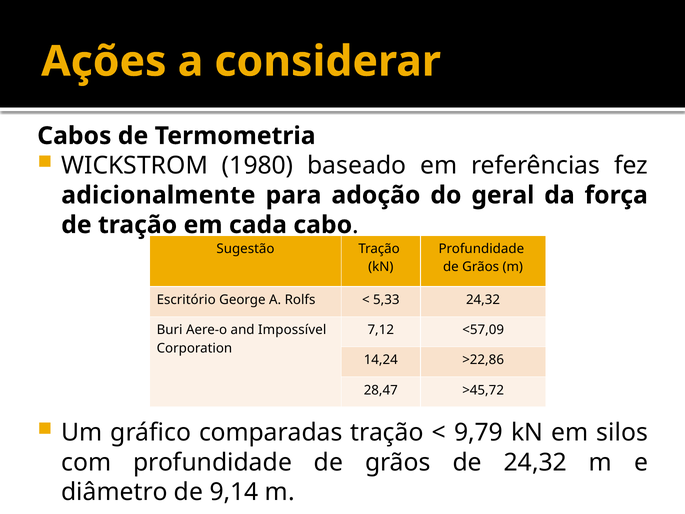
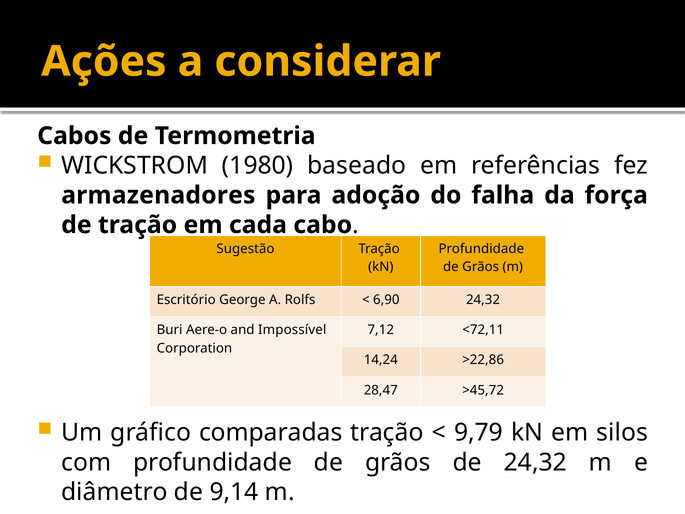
adicionalmente: adicionalmente -> armazenadores
geral: geral -> falha
5,33: 5,33 -> 6,90
<57,09: <57,09 -> <72,11
